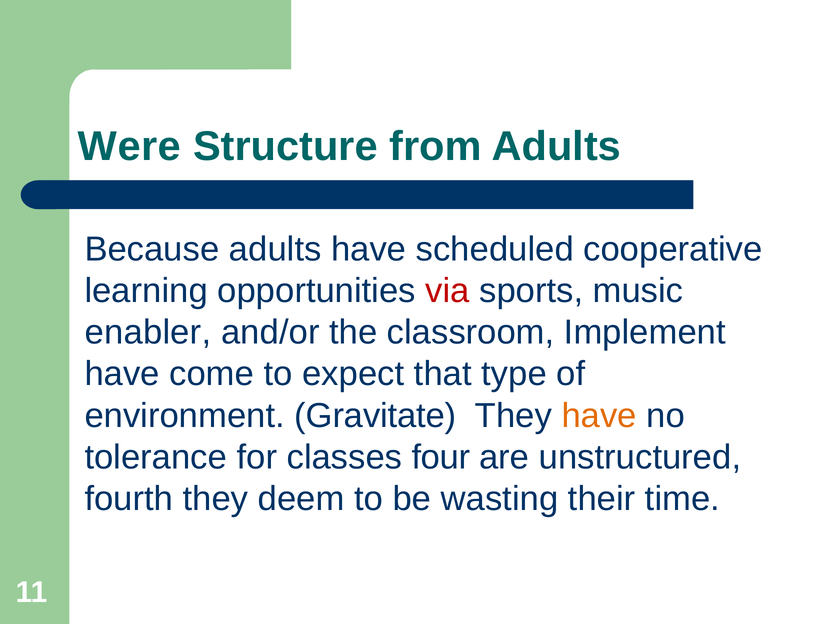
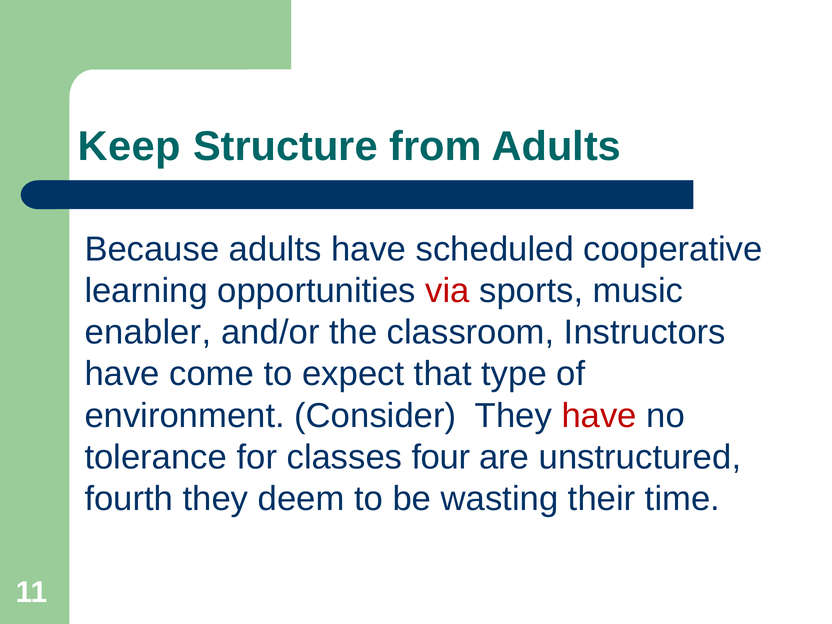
Were: Were -> Keep
Implement: Implement -> Instructors
Gravitate: Gravitate -> Consider
have at (599, 416) colour: orange -> red
